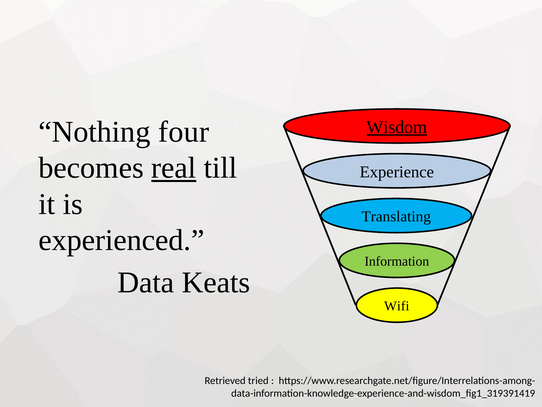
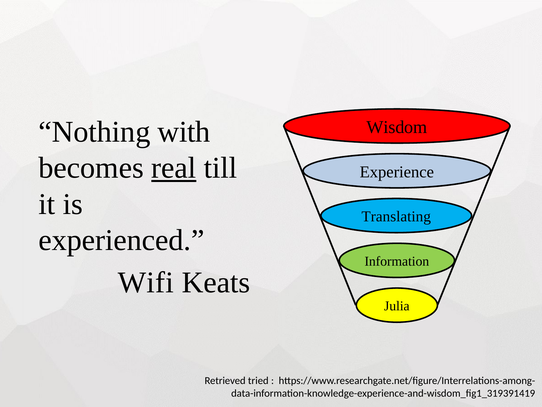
four: four -> with
Wisdom underline: present -> none
Data: Data -> Wifi
Wifi: Wifi -> Julia
